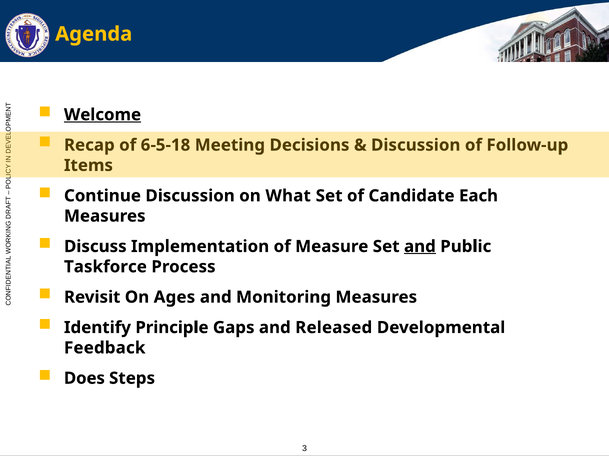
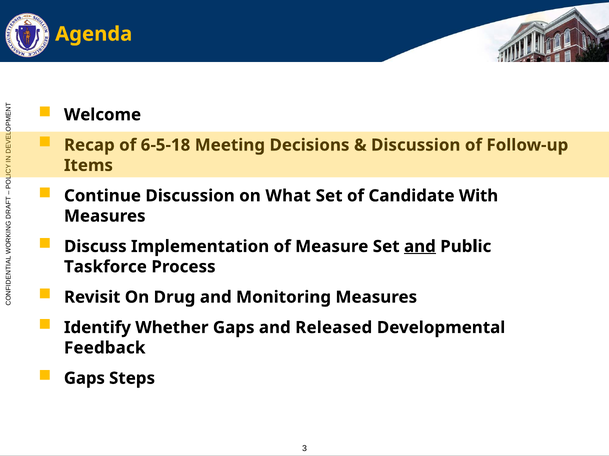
Welcome underline: present -> none
Each: Each -> With
Ages: Ages -> Drug
Principle: Principle -> Whether
Does at (84, 379): Does -> Gaps
